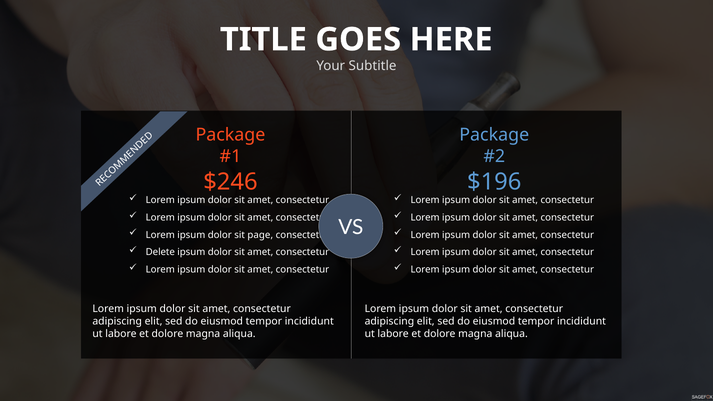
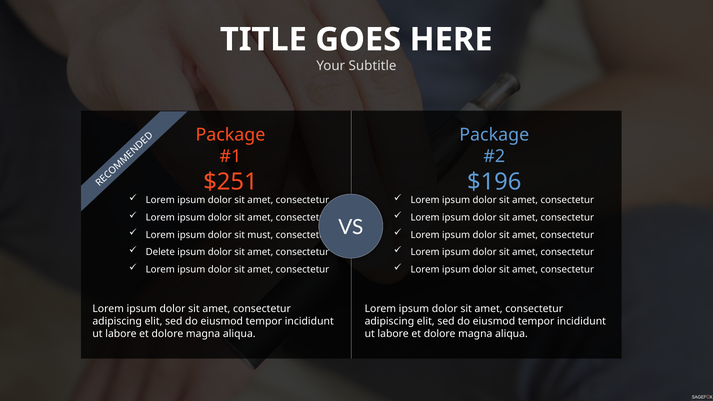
$246: $246 -> $251
page: page -> must
